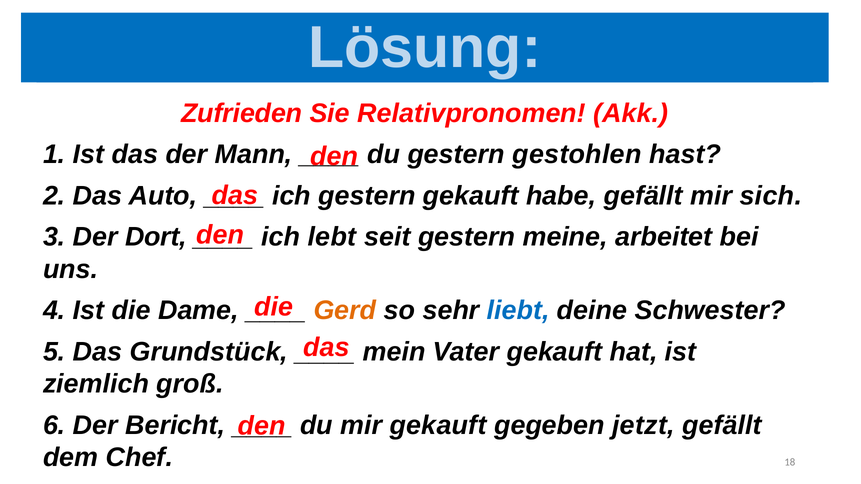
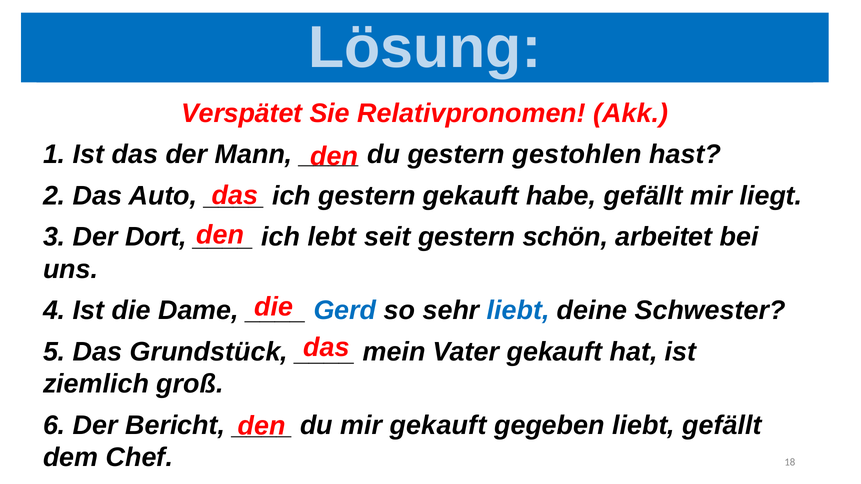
Zufrieden: Zufrieden -> Verspätet
sich: sich -> liegt
meine: meine -> schön
Gerd colour: orange -> blue
gegeben jetzt: jetzt -> liebt
